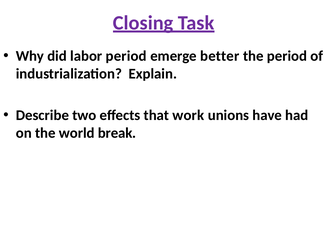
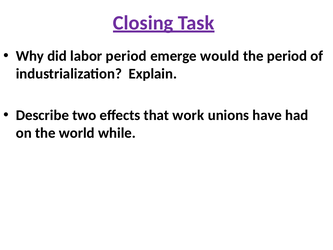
better: better -> would
break: break -> while
